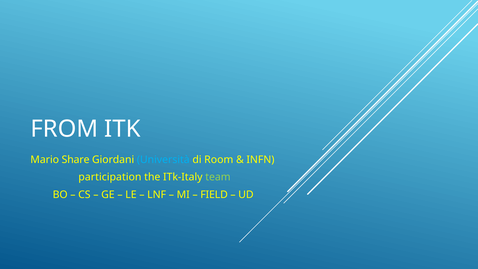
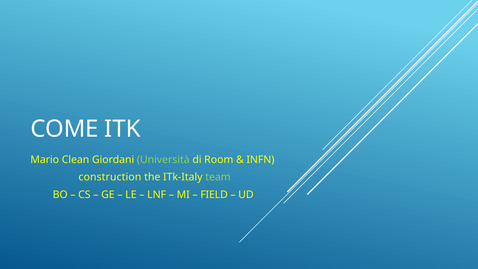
FROM: FROM -> COME
Share: Share -> Clean
Università colour: light blue -> light green
participation: participation -> construction
